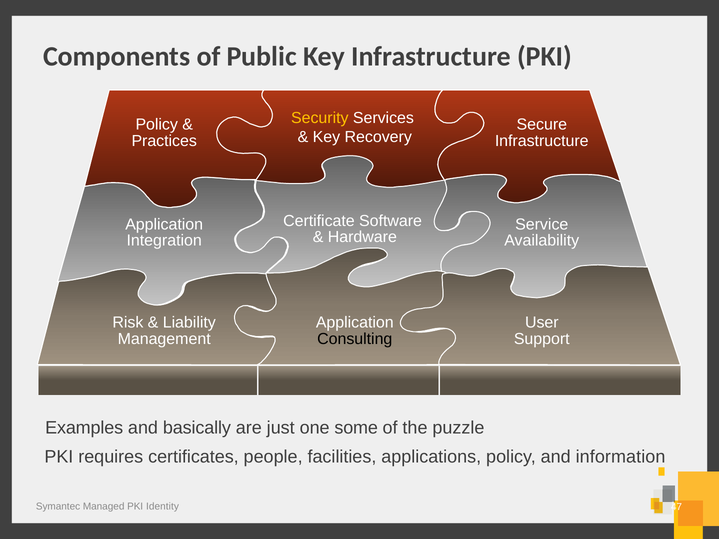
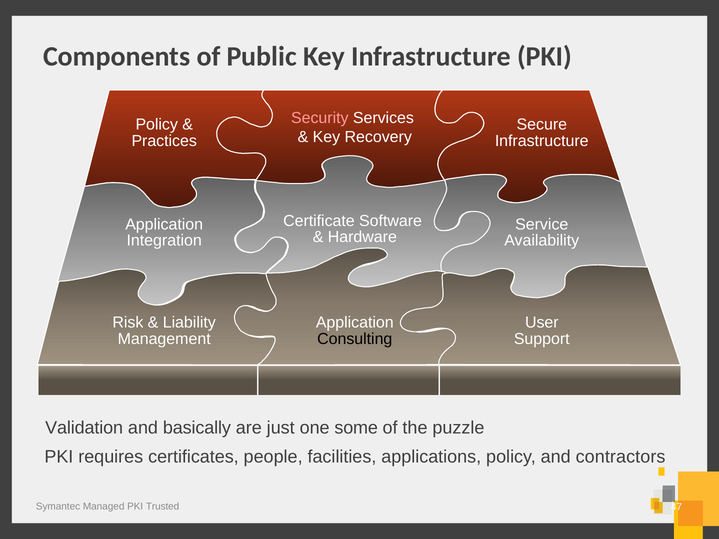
Security colour: yellow -> pink
Examples: Examples -> Validation
information: information -> contractors
Identity: Identity -> Trusted
